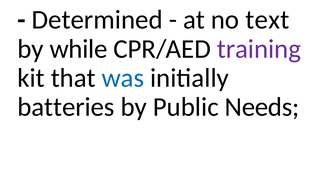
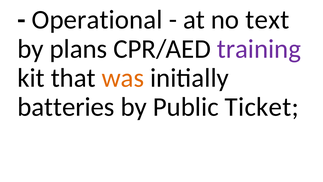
Determined: Determined -> Operational
while: while -> plans
was colour: blue -> orange
Needs: Needs -> Ticket
